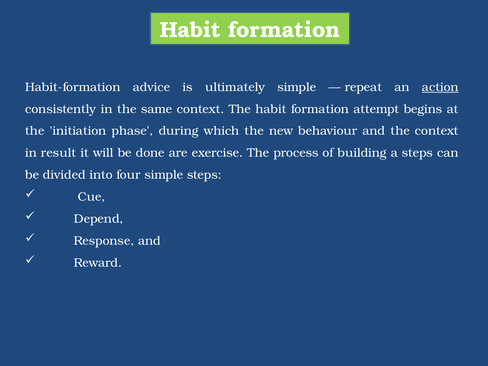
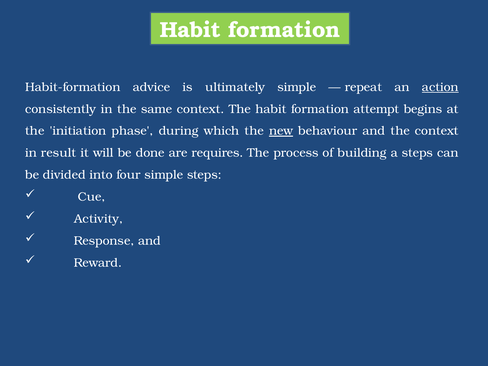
new underline: none -> present
exercise: exercise -> requires
Depend: Depend -> Activity
